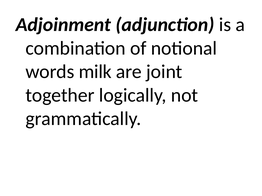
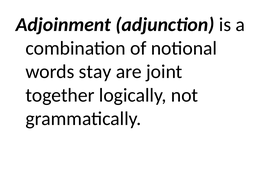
milk: milk -> stay
